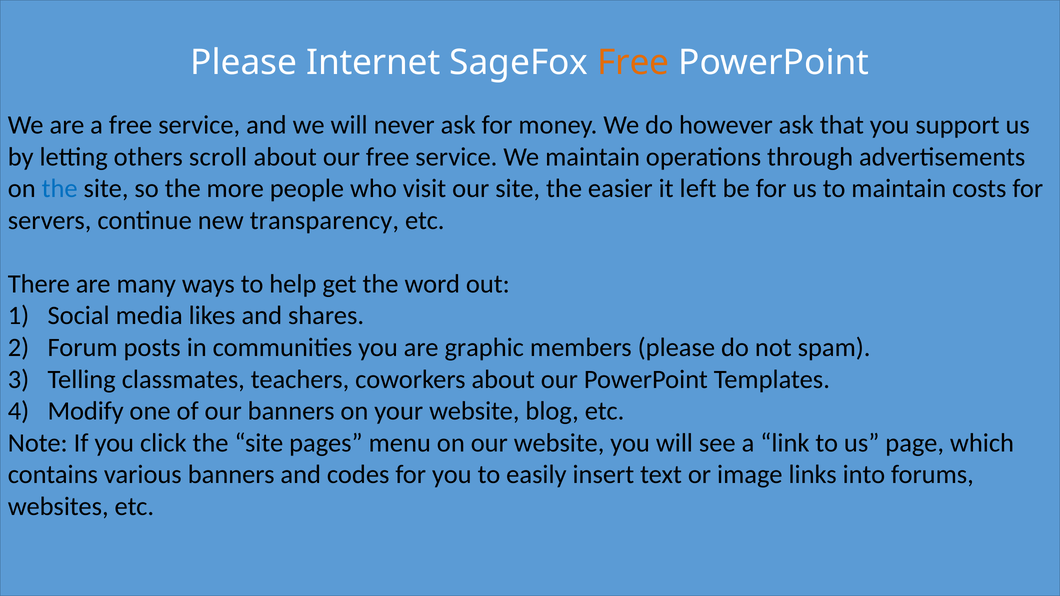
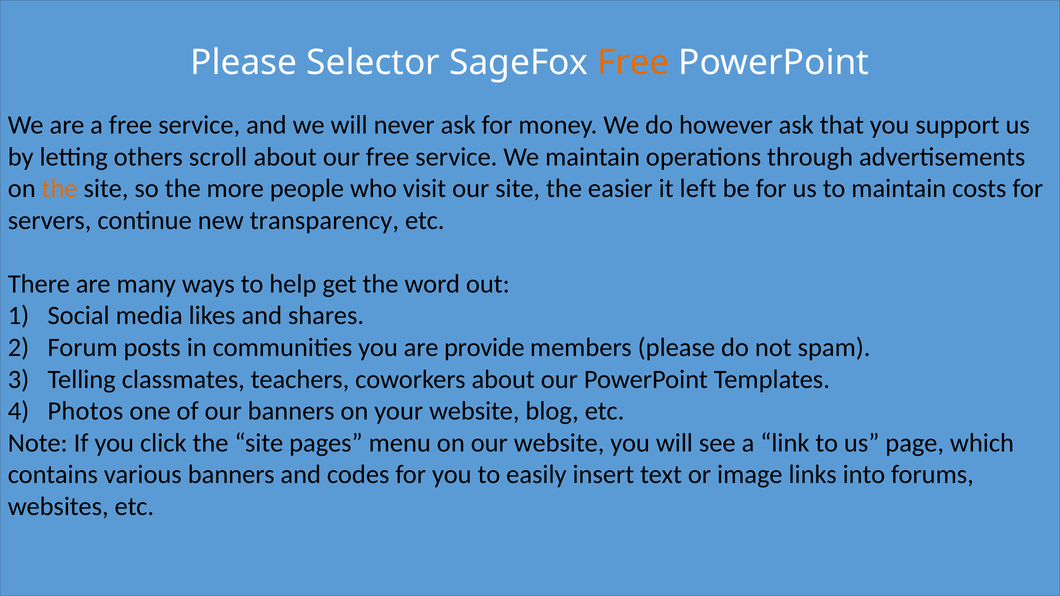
Internet: Internet -> Selector
the at (60, 189) colour: blue -> orange
graphic: graphic -> provide
Modify: Modify -> Photos
